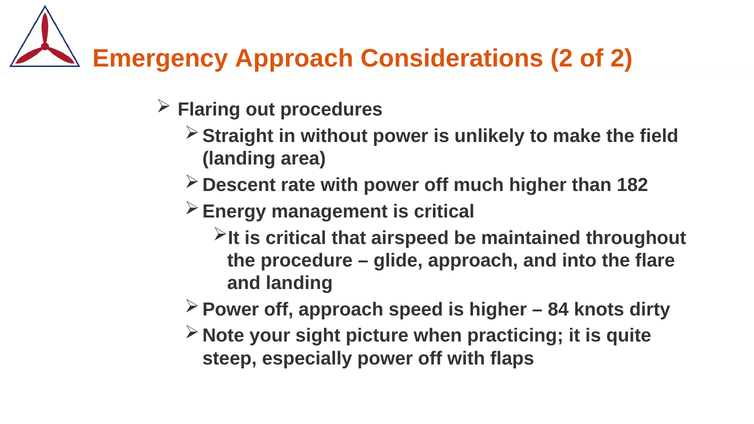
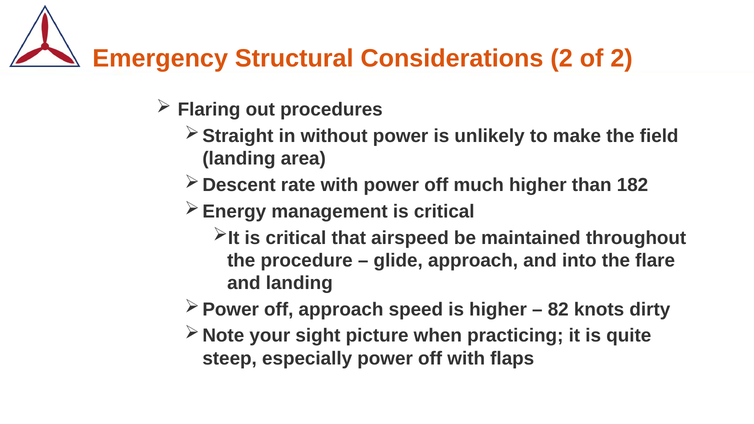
Emergency Approach: Approach -> Structural
84: 84 -> 82
